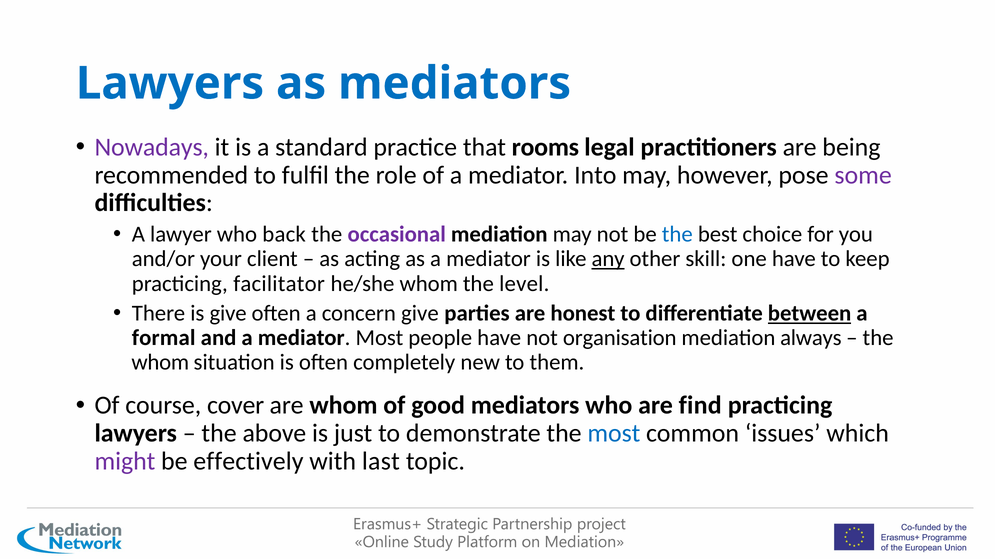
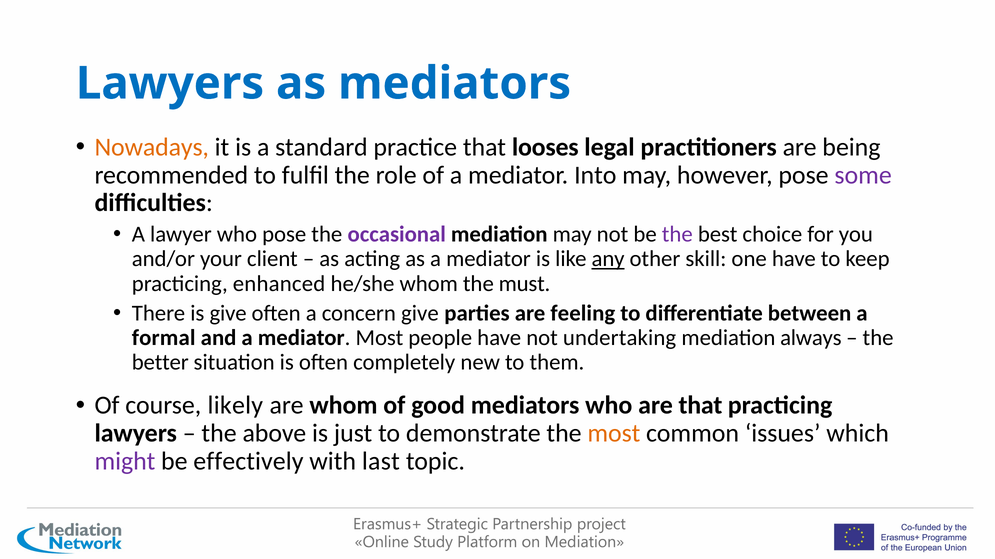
Nowadays colour: purple -> orange
rooms: rooms -> looses
who back: back -> pose
the at (677, 235) colour: blue -> purple
facilitator: facilitator -> enhanced
level: level -> must
honest: honest -> feeling
between underline: present -> none
organisation: organisation -> undertaking
whom at (160, 363): whom -> better
cover: cover -> likely
are find: find -> that
most at (614, 434) colour: blue -> orange
